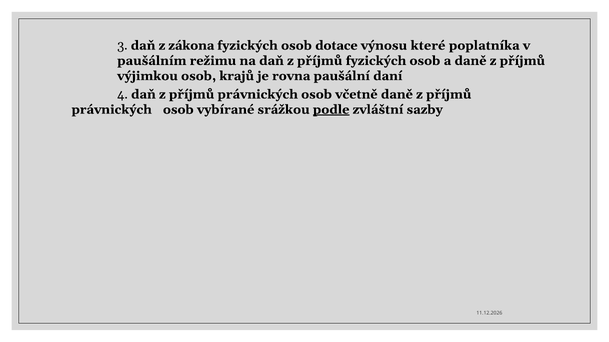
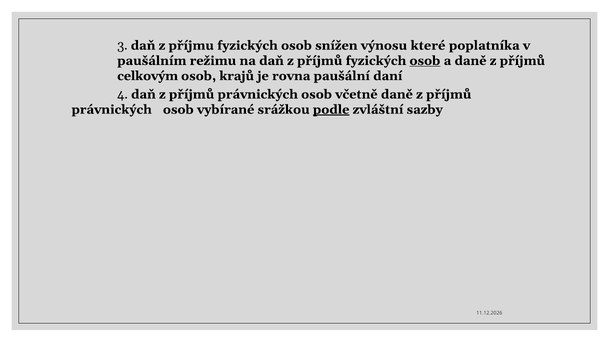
zákona: zákona -> příjmu
dotace: dotace -> snížen
osob at (425, 61) underline: none -> present
výjimkou: výjimkou -> celkovým
